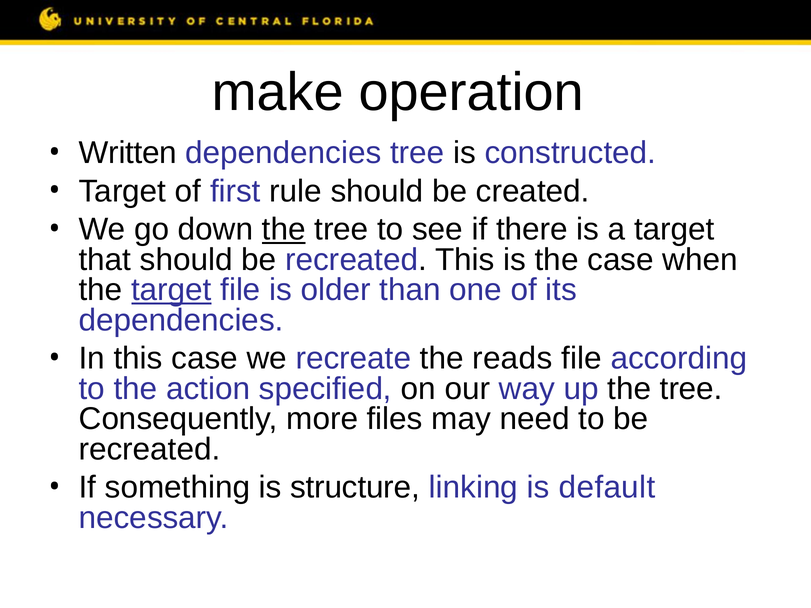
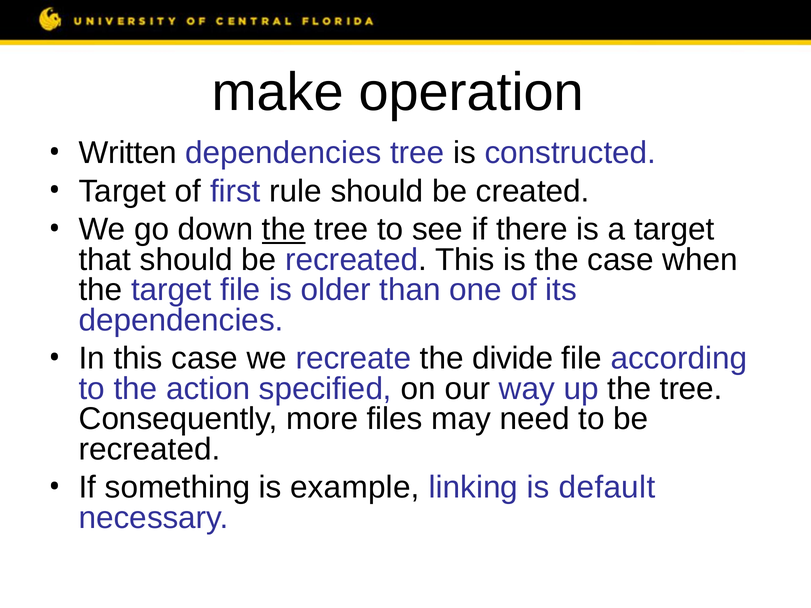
target at (171, 290) underline: present -> none
reads: reads -> divide
structure: structure -> example
